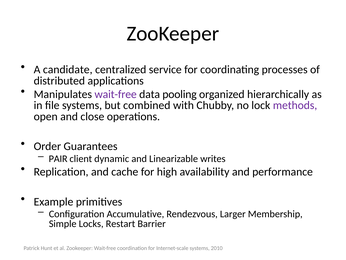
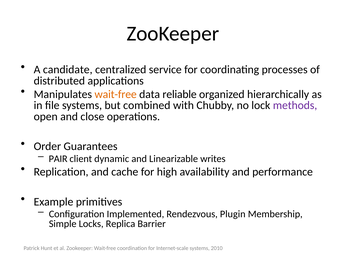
wait-free at (116, 94) colour: purple -> orange
pooling: pooling -> reliable
Accumulative: Accumulative -> Implemented
Larger: Larger -> Plugin
Restart: Restart -> Replica
